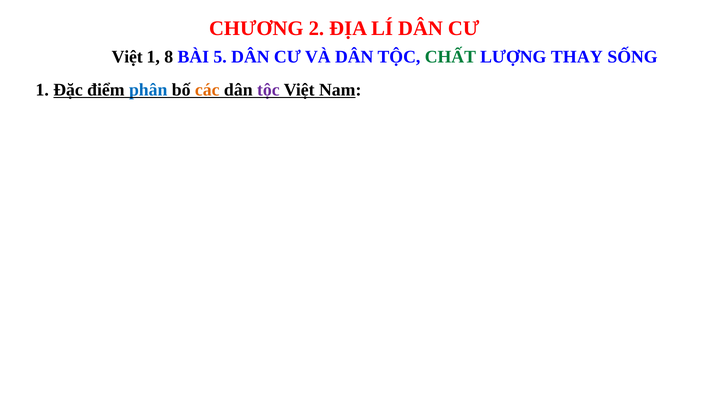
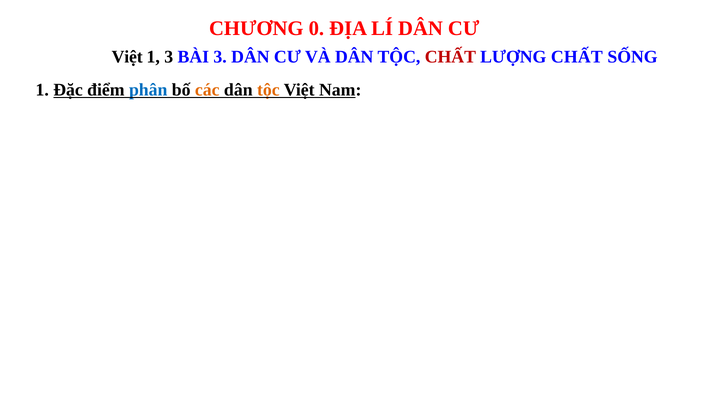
2: 2 -> 0
1 8: 8 -> 3
BÀI 5: 5 -> 3
CHẤT at (450, 57) colour: green -> red
LƯỢNG THAY: THAY -> CHẤT
tộc at (268, 90) colour: purple -> orange
